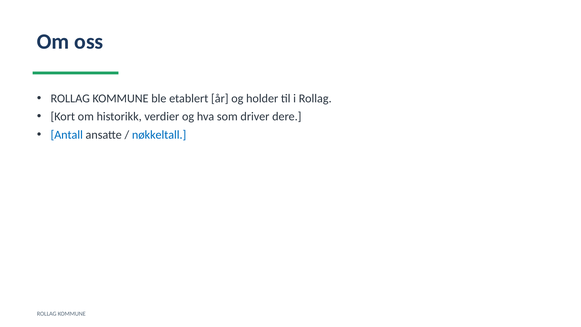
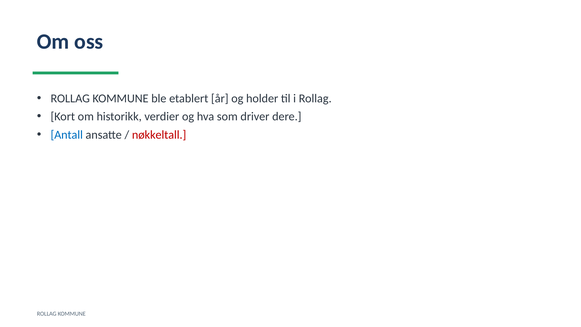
nøkkeltall colour: blue -> red
